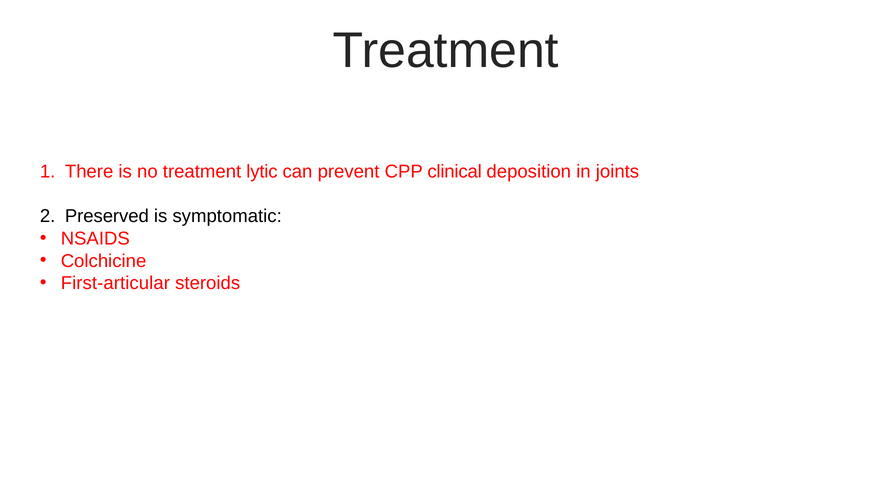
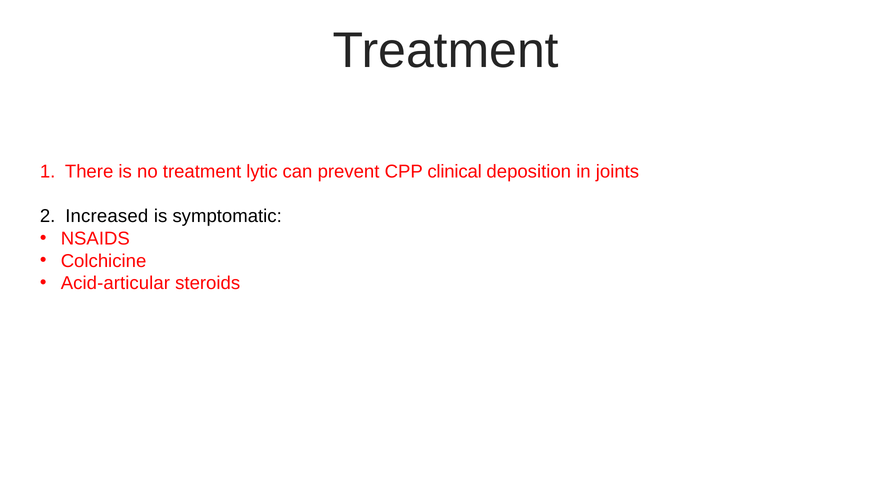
Preserved: Preserved -> Increased
First-articular: First-articular -> Acid-articular
